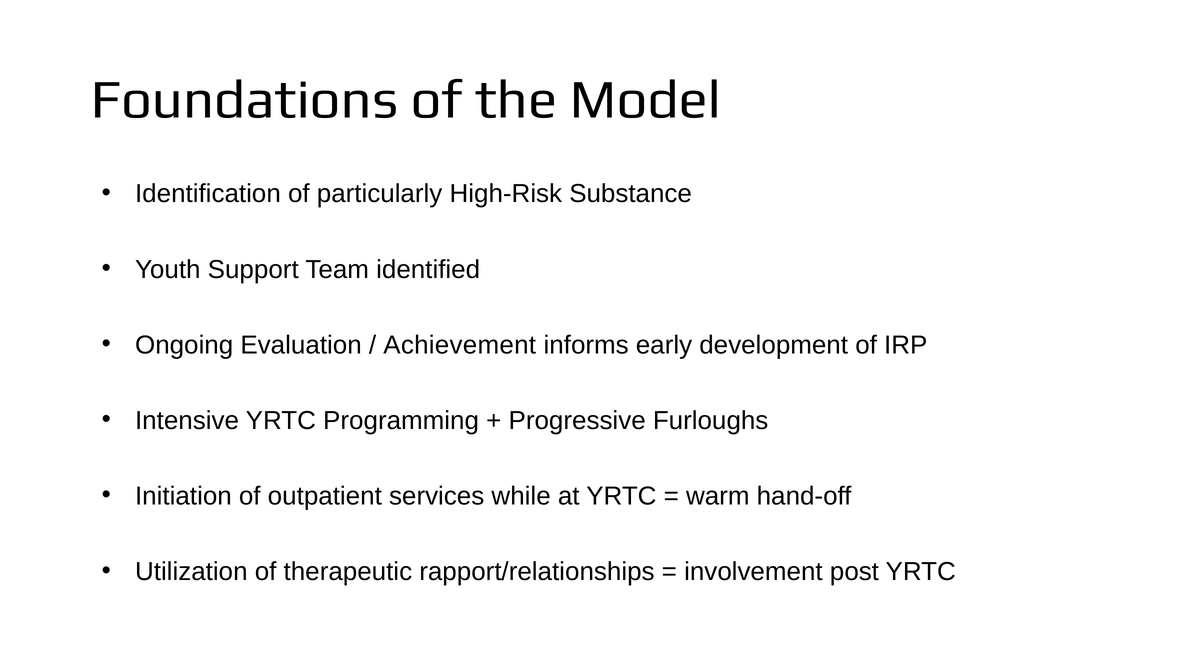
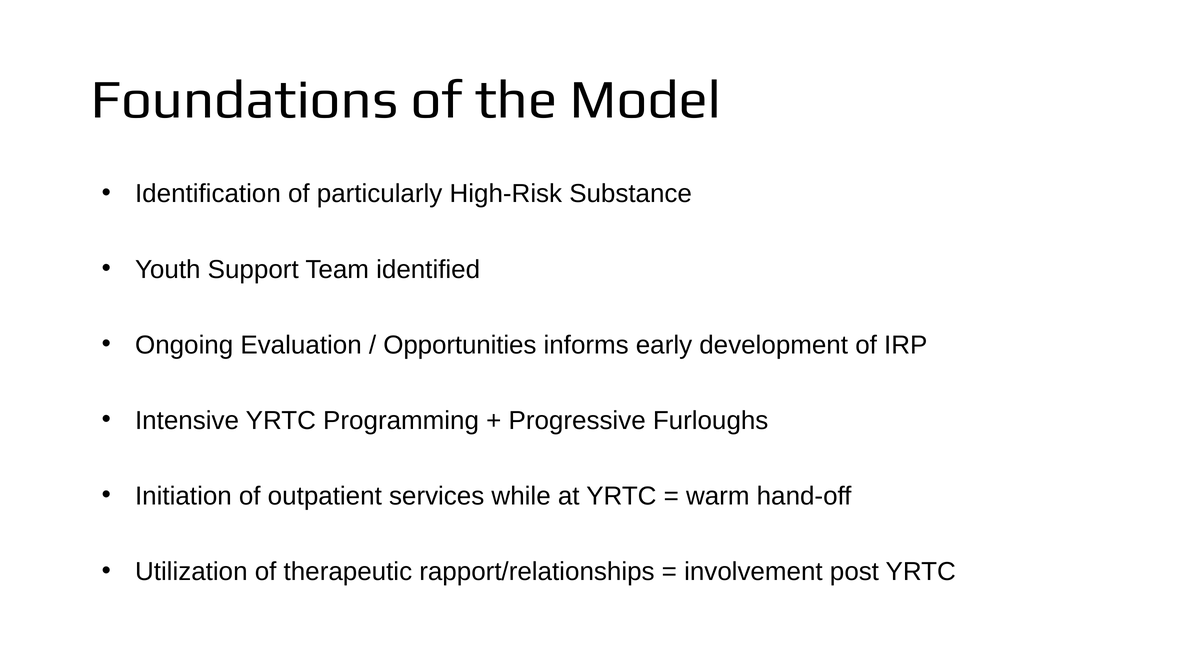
Achievement: Achievement -> Opportunities
